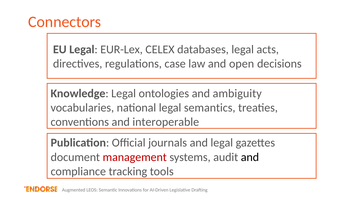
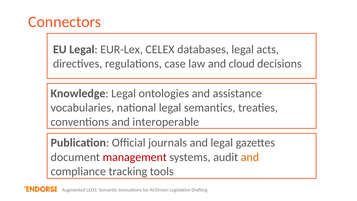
open: open -> cloud
ambiguity: ambiguity -> assistance
and at (250, 157) colour: black -> orange
